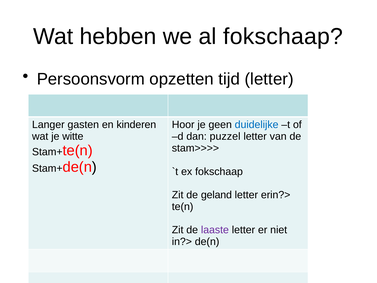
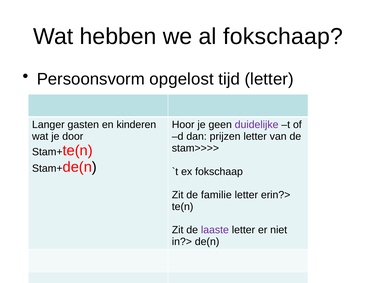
opzetten: opzetten -> opgelost
duidelijke colour: blue -> purple
witte: witte -> door
puzzel: puzzel -> prijzen
geland: geland -> familie
